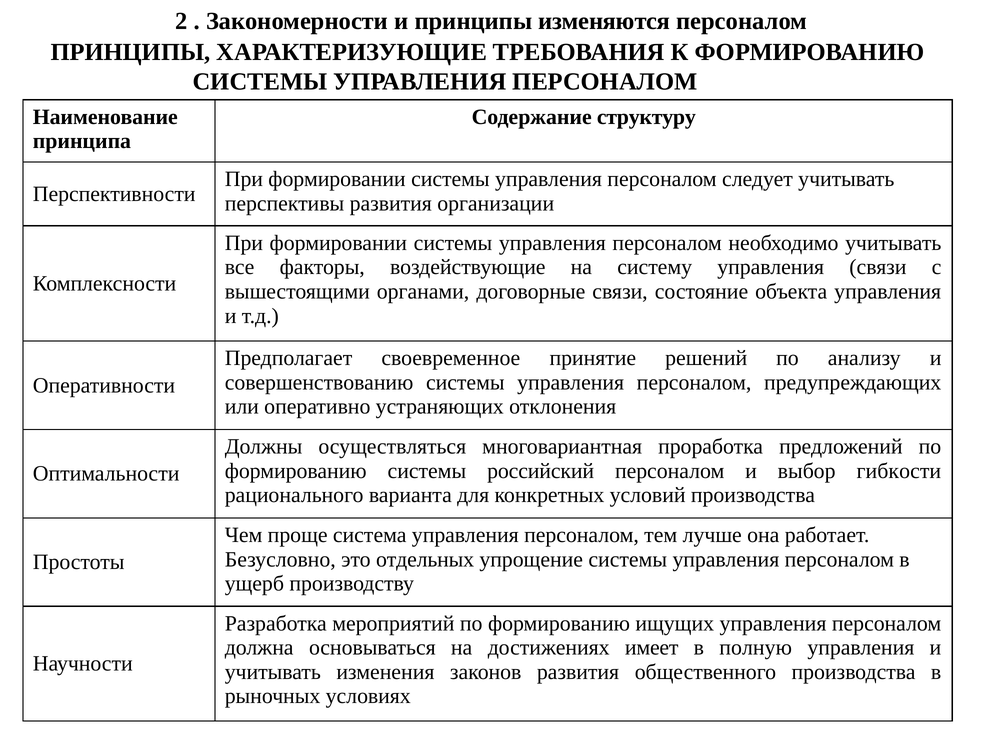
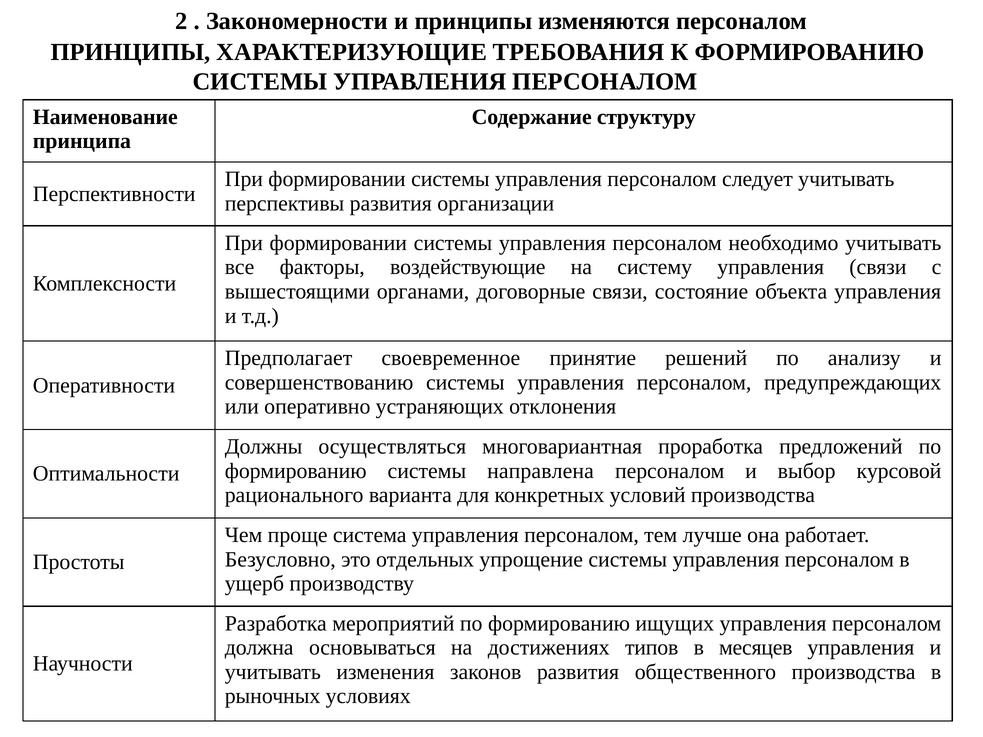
российский: российский -> направлена
гибкости: гибкости -> курсовой
имеет: имеет -> типов
полную: полную -> месяцев
